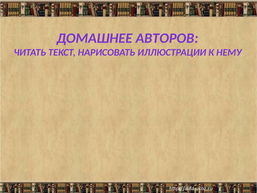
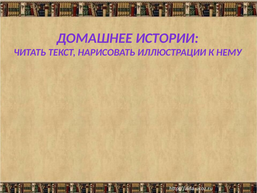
АВТОРОВ: АВТОРОВ -> ИСТОРИИ
